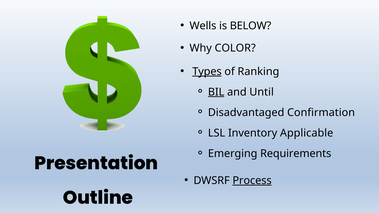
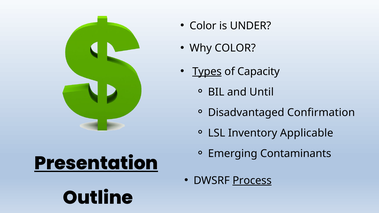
Wells at (203, 26): Wells -> Color
BELOW: BELOW -> UNDER
Ranking: Ranking -> Capacity
BIL underline: present -> none
Requirements: Requirements -> Contaminants
Presentation underline: none -> present
